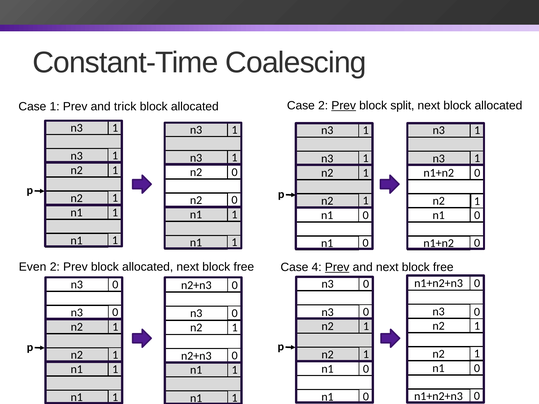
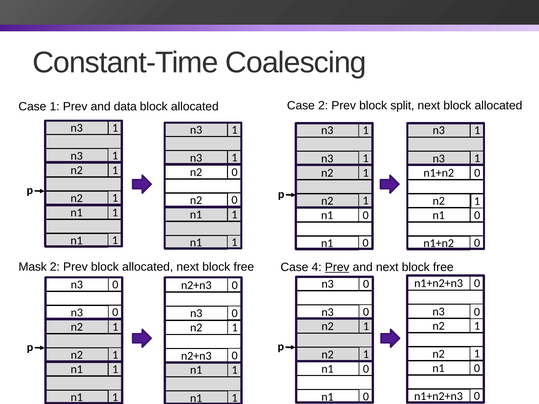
Prev at (344, 106) underline: present -> none
trick: trick -> data
Even: Even -> Mask
